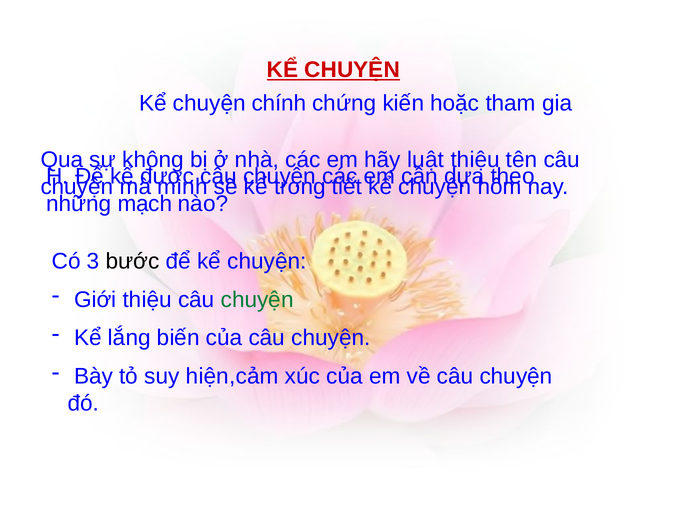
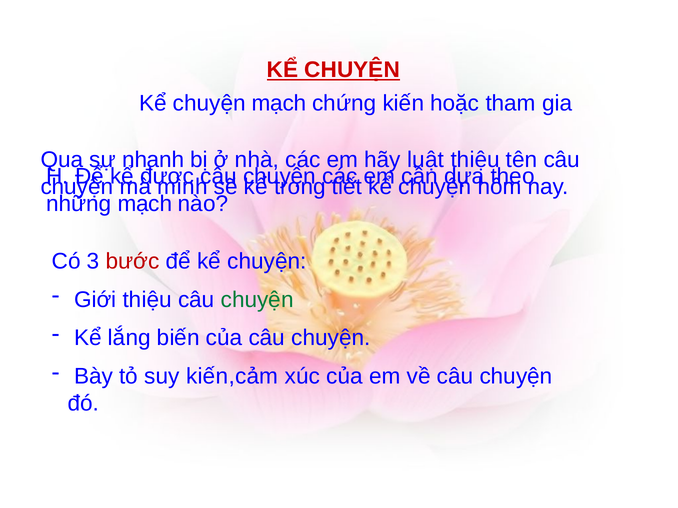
chuyện chính: chính -> mạch
không: không -> nhanh
bước colour: black -> red
hiện,cảm: hiện,cảm -> kiến,cảm
